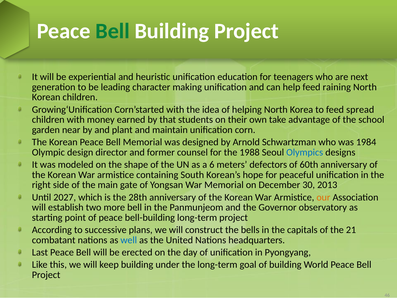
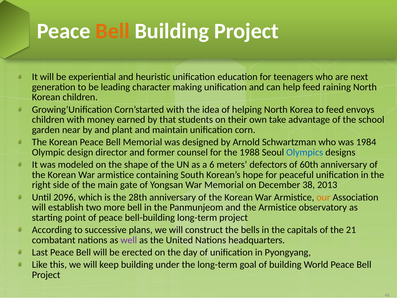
Bell at (113, 31) colour: green -> orange
spread: spread -> envoys
30: 30 -> 38
2027: 2027 -> 2096
the Governor: Governor -> Armistice
well colour: blue -> purple
